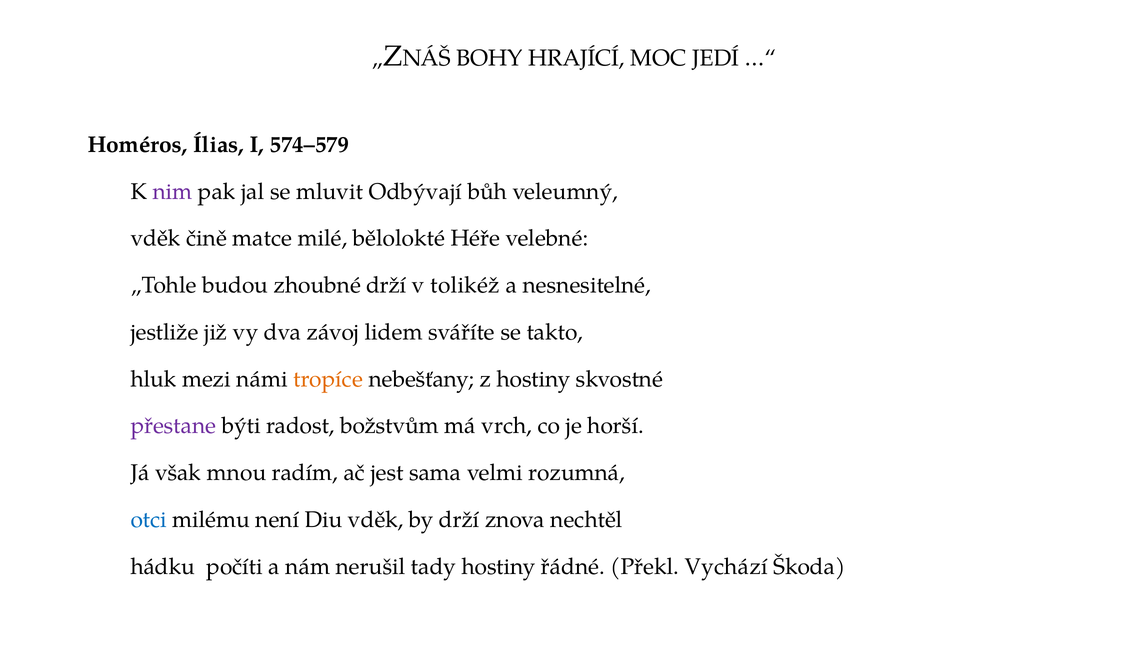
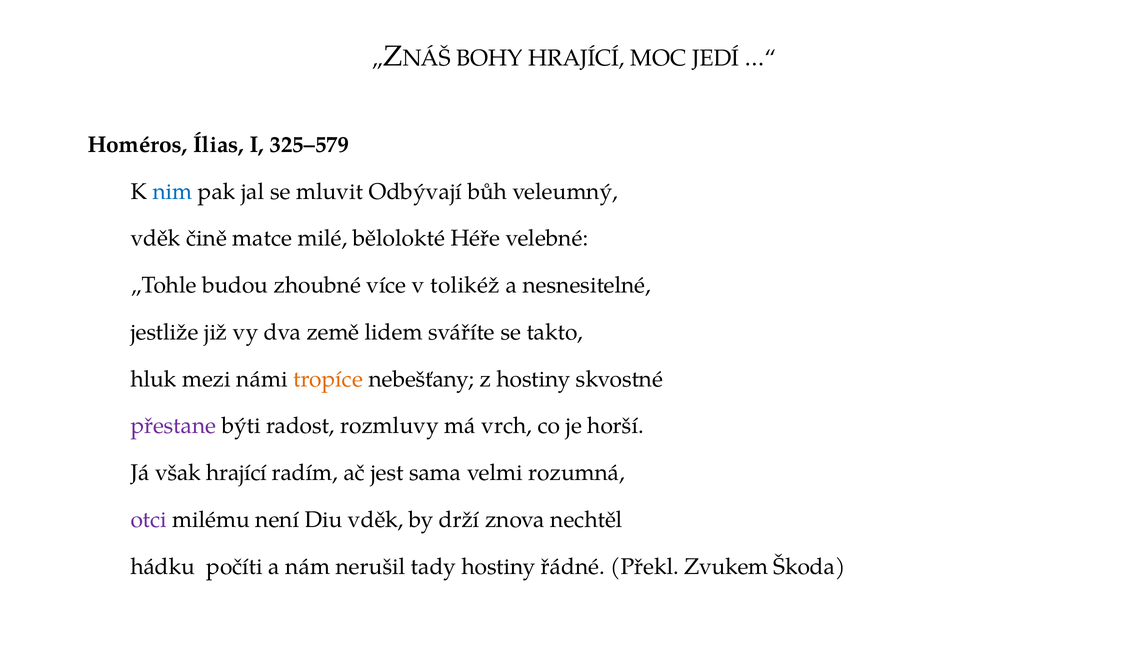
574–579: 574–579 -> 325–579
nim colour: purple -> blue
zhoubné drží: drží -> více
závoj: závoj -> země
božstvům: božstvům -> rozmluvy
však mnou: mnou -> hrající
otci colour: blue -> purple
Vychází: Vychází -> Zvukem
